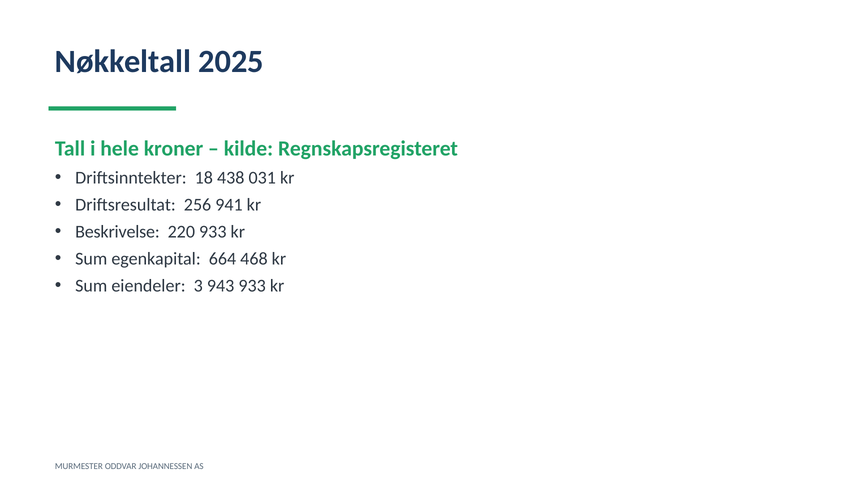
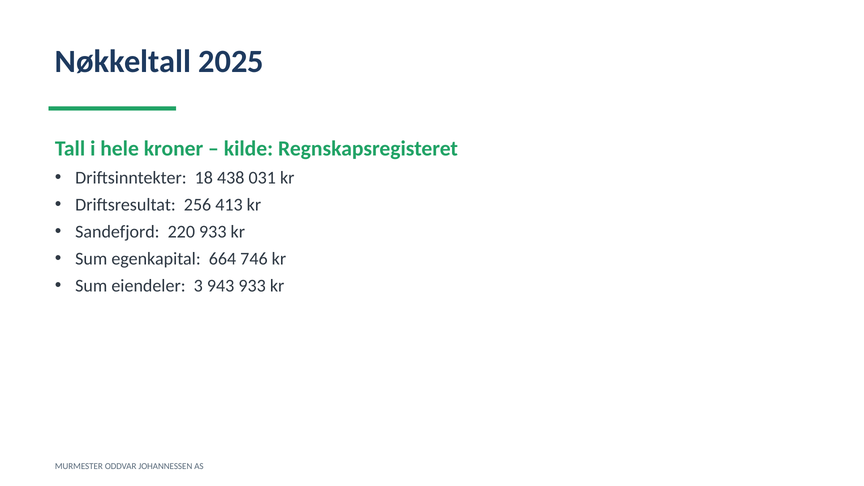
941: 941 -> 413
Beskrivelse: Beskrivelse -> Sandefjord
468: 468 -> 746
